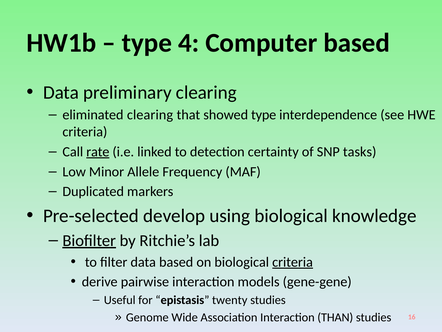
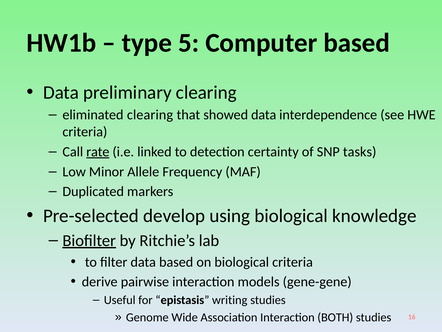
4: 4 -> 5
showed type: type -> data
criteria at (293, 262) underline: present -> none
twenty: twenty -> writing
THAN: THAN -> BOTH
